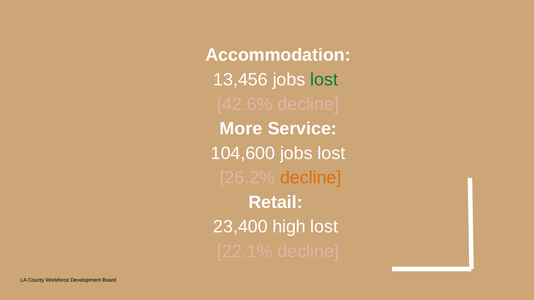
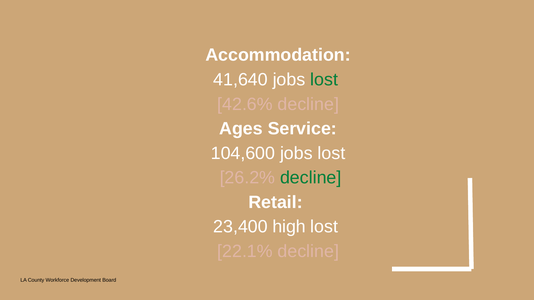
13,456: 13,456 -> 41,640
More: More -> Ages
decline at (311, 178) colour: orange -> green
